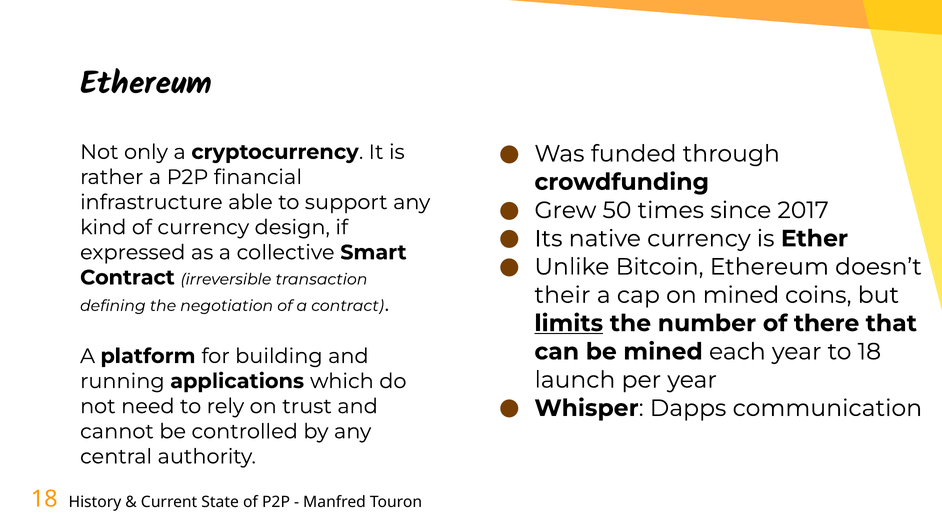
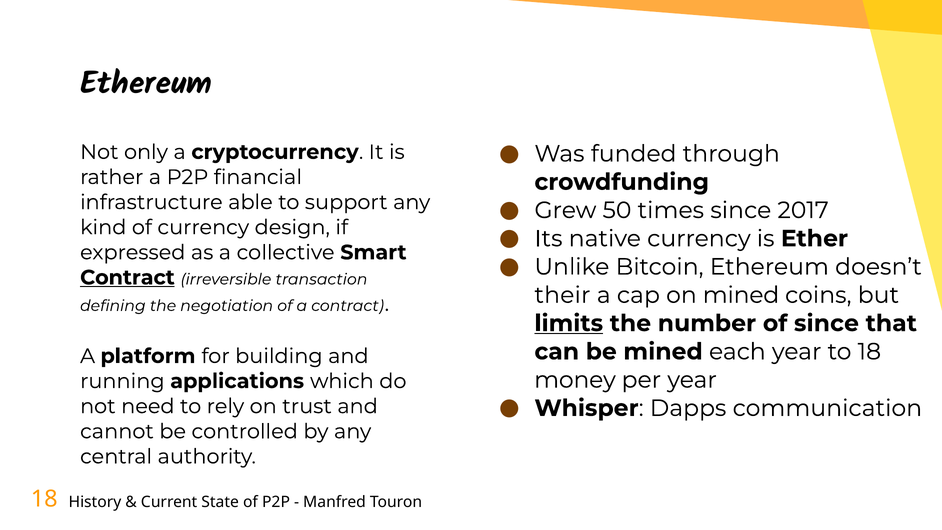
Contract at (127, 278) underline: none -> present
of there: there -> since
launch: launch -> money
